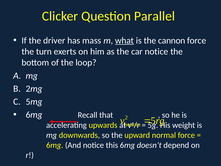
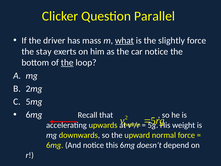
cannon: cannon -> slightly
turn: turn -> stay
the at (67, 63) underline: none -> present
